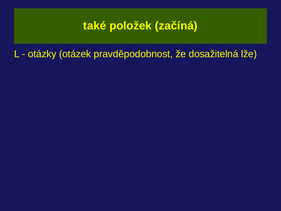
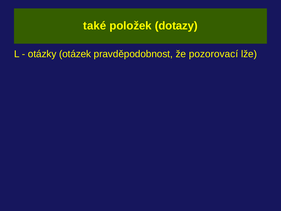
začíná: začíná -> dotazy
dosažitelná: dosažitelná -> pozorovací
